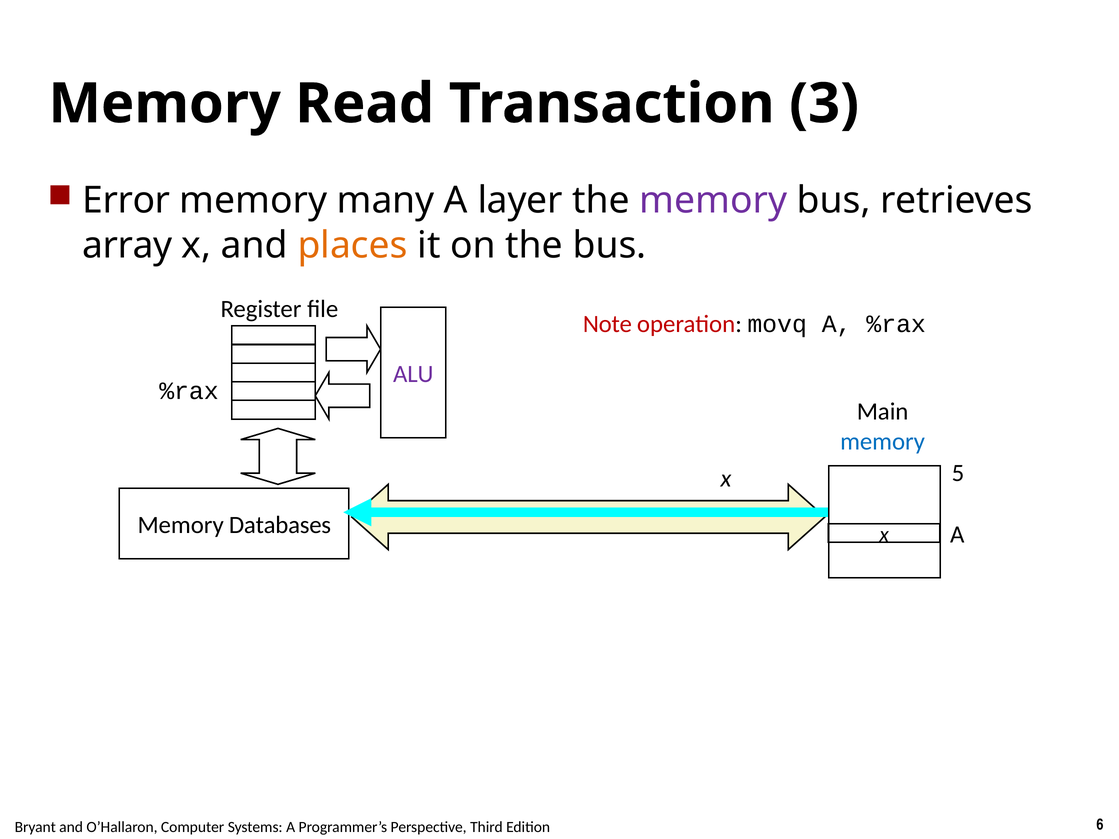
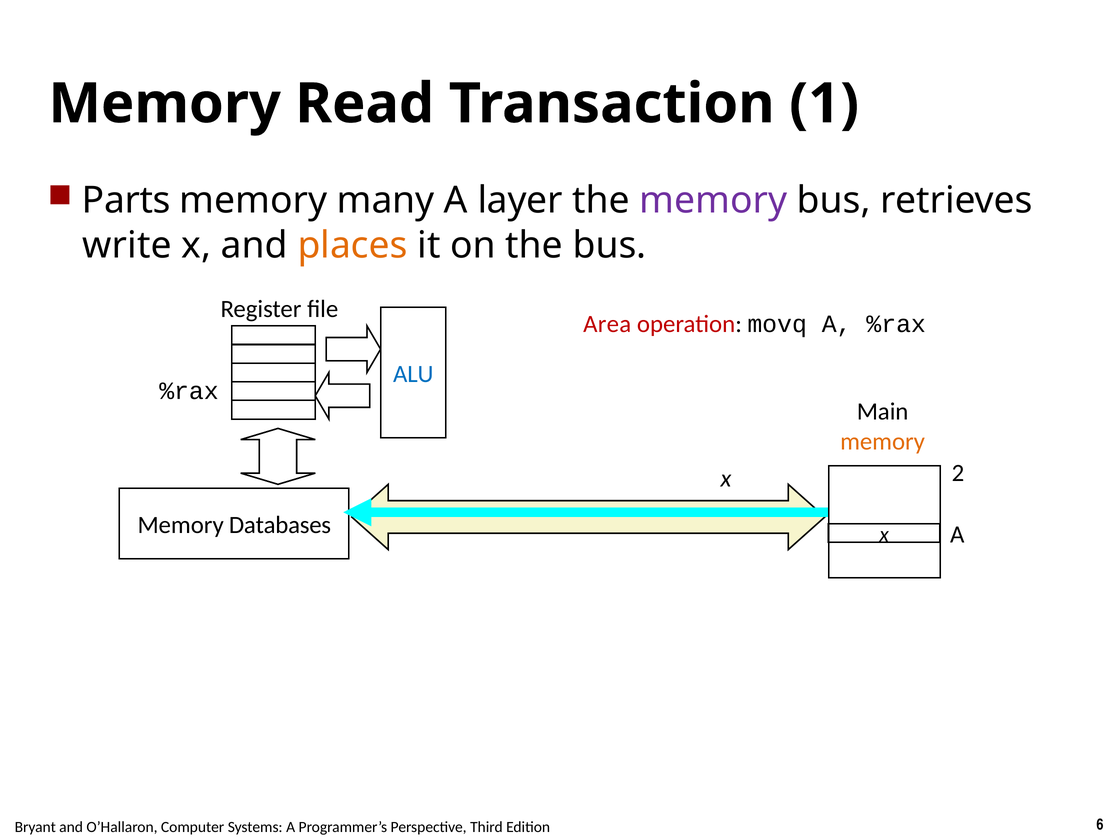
3: 3 -> 1
Error: Error -> Parts
array: array -> write
Note: Note -> Area
ALU colour: purple -> blue
memory at (883, 442) colour: blue -> orange
5: 5 -> 2
